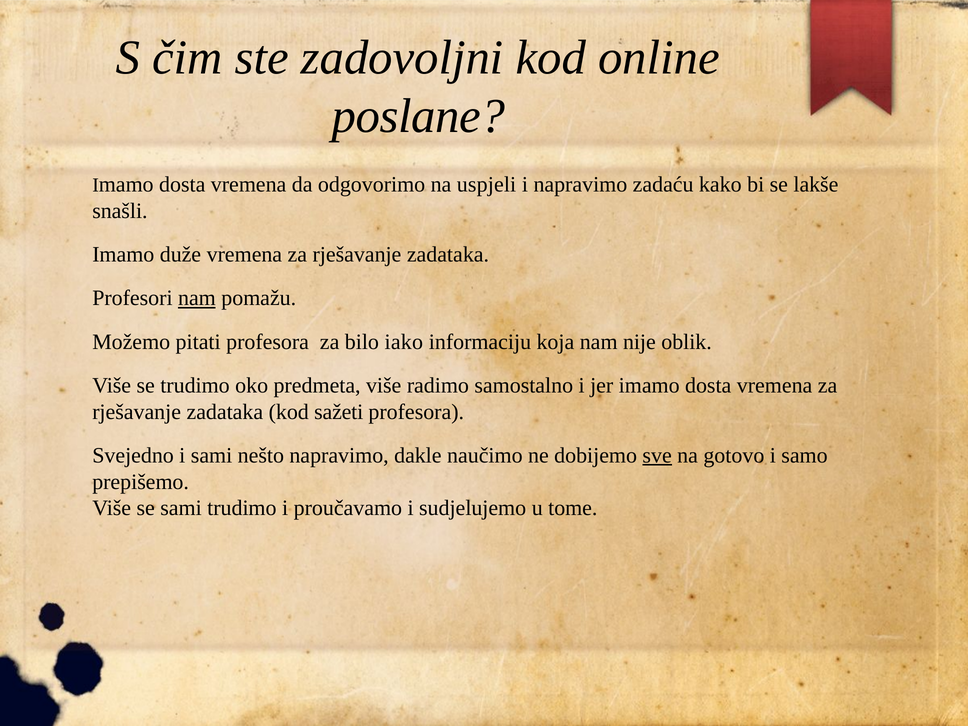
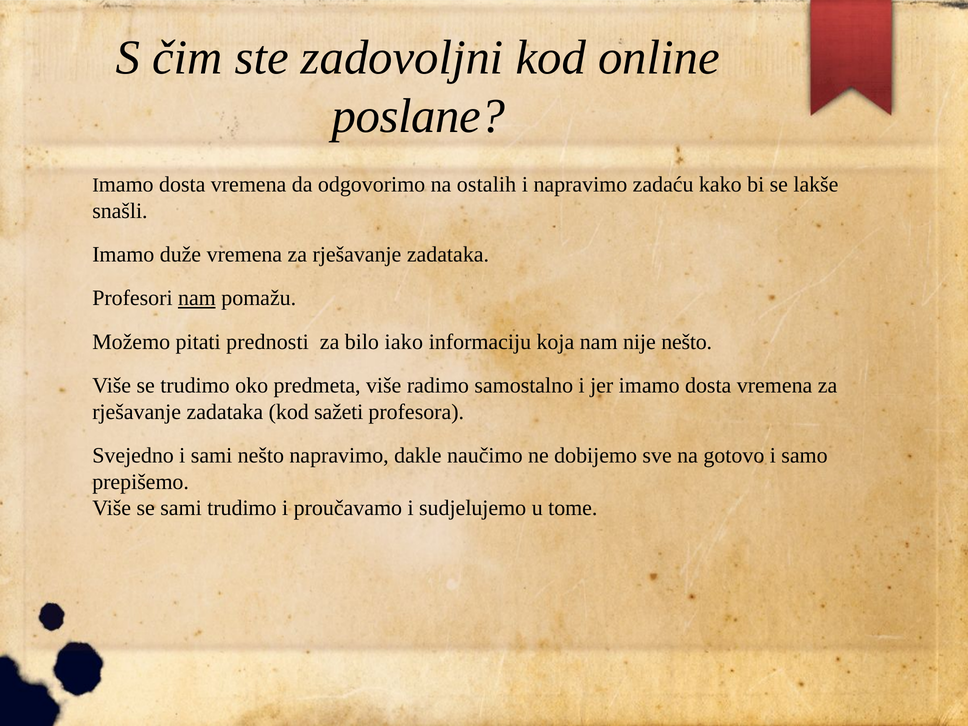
uspjeli: uspjeli -> ostalih
pitati profesora: profesora -> prednosti
nije oblik: oblik -> nešto
sve underline: present -> none
